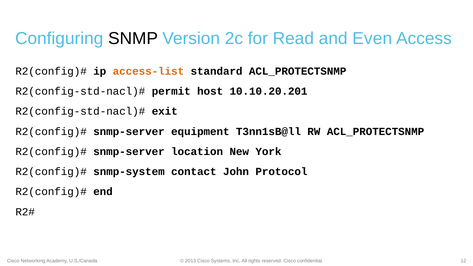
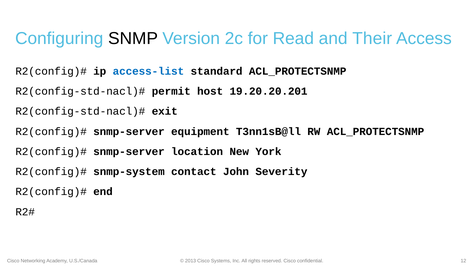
Even: Even -> Their
access-list colour: orange -> blue
10.10.20.201: 10.10.20.201 -> 19.20.20.201
Protocol: Protocol -> Severity
